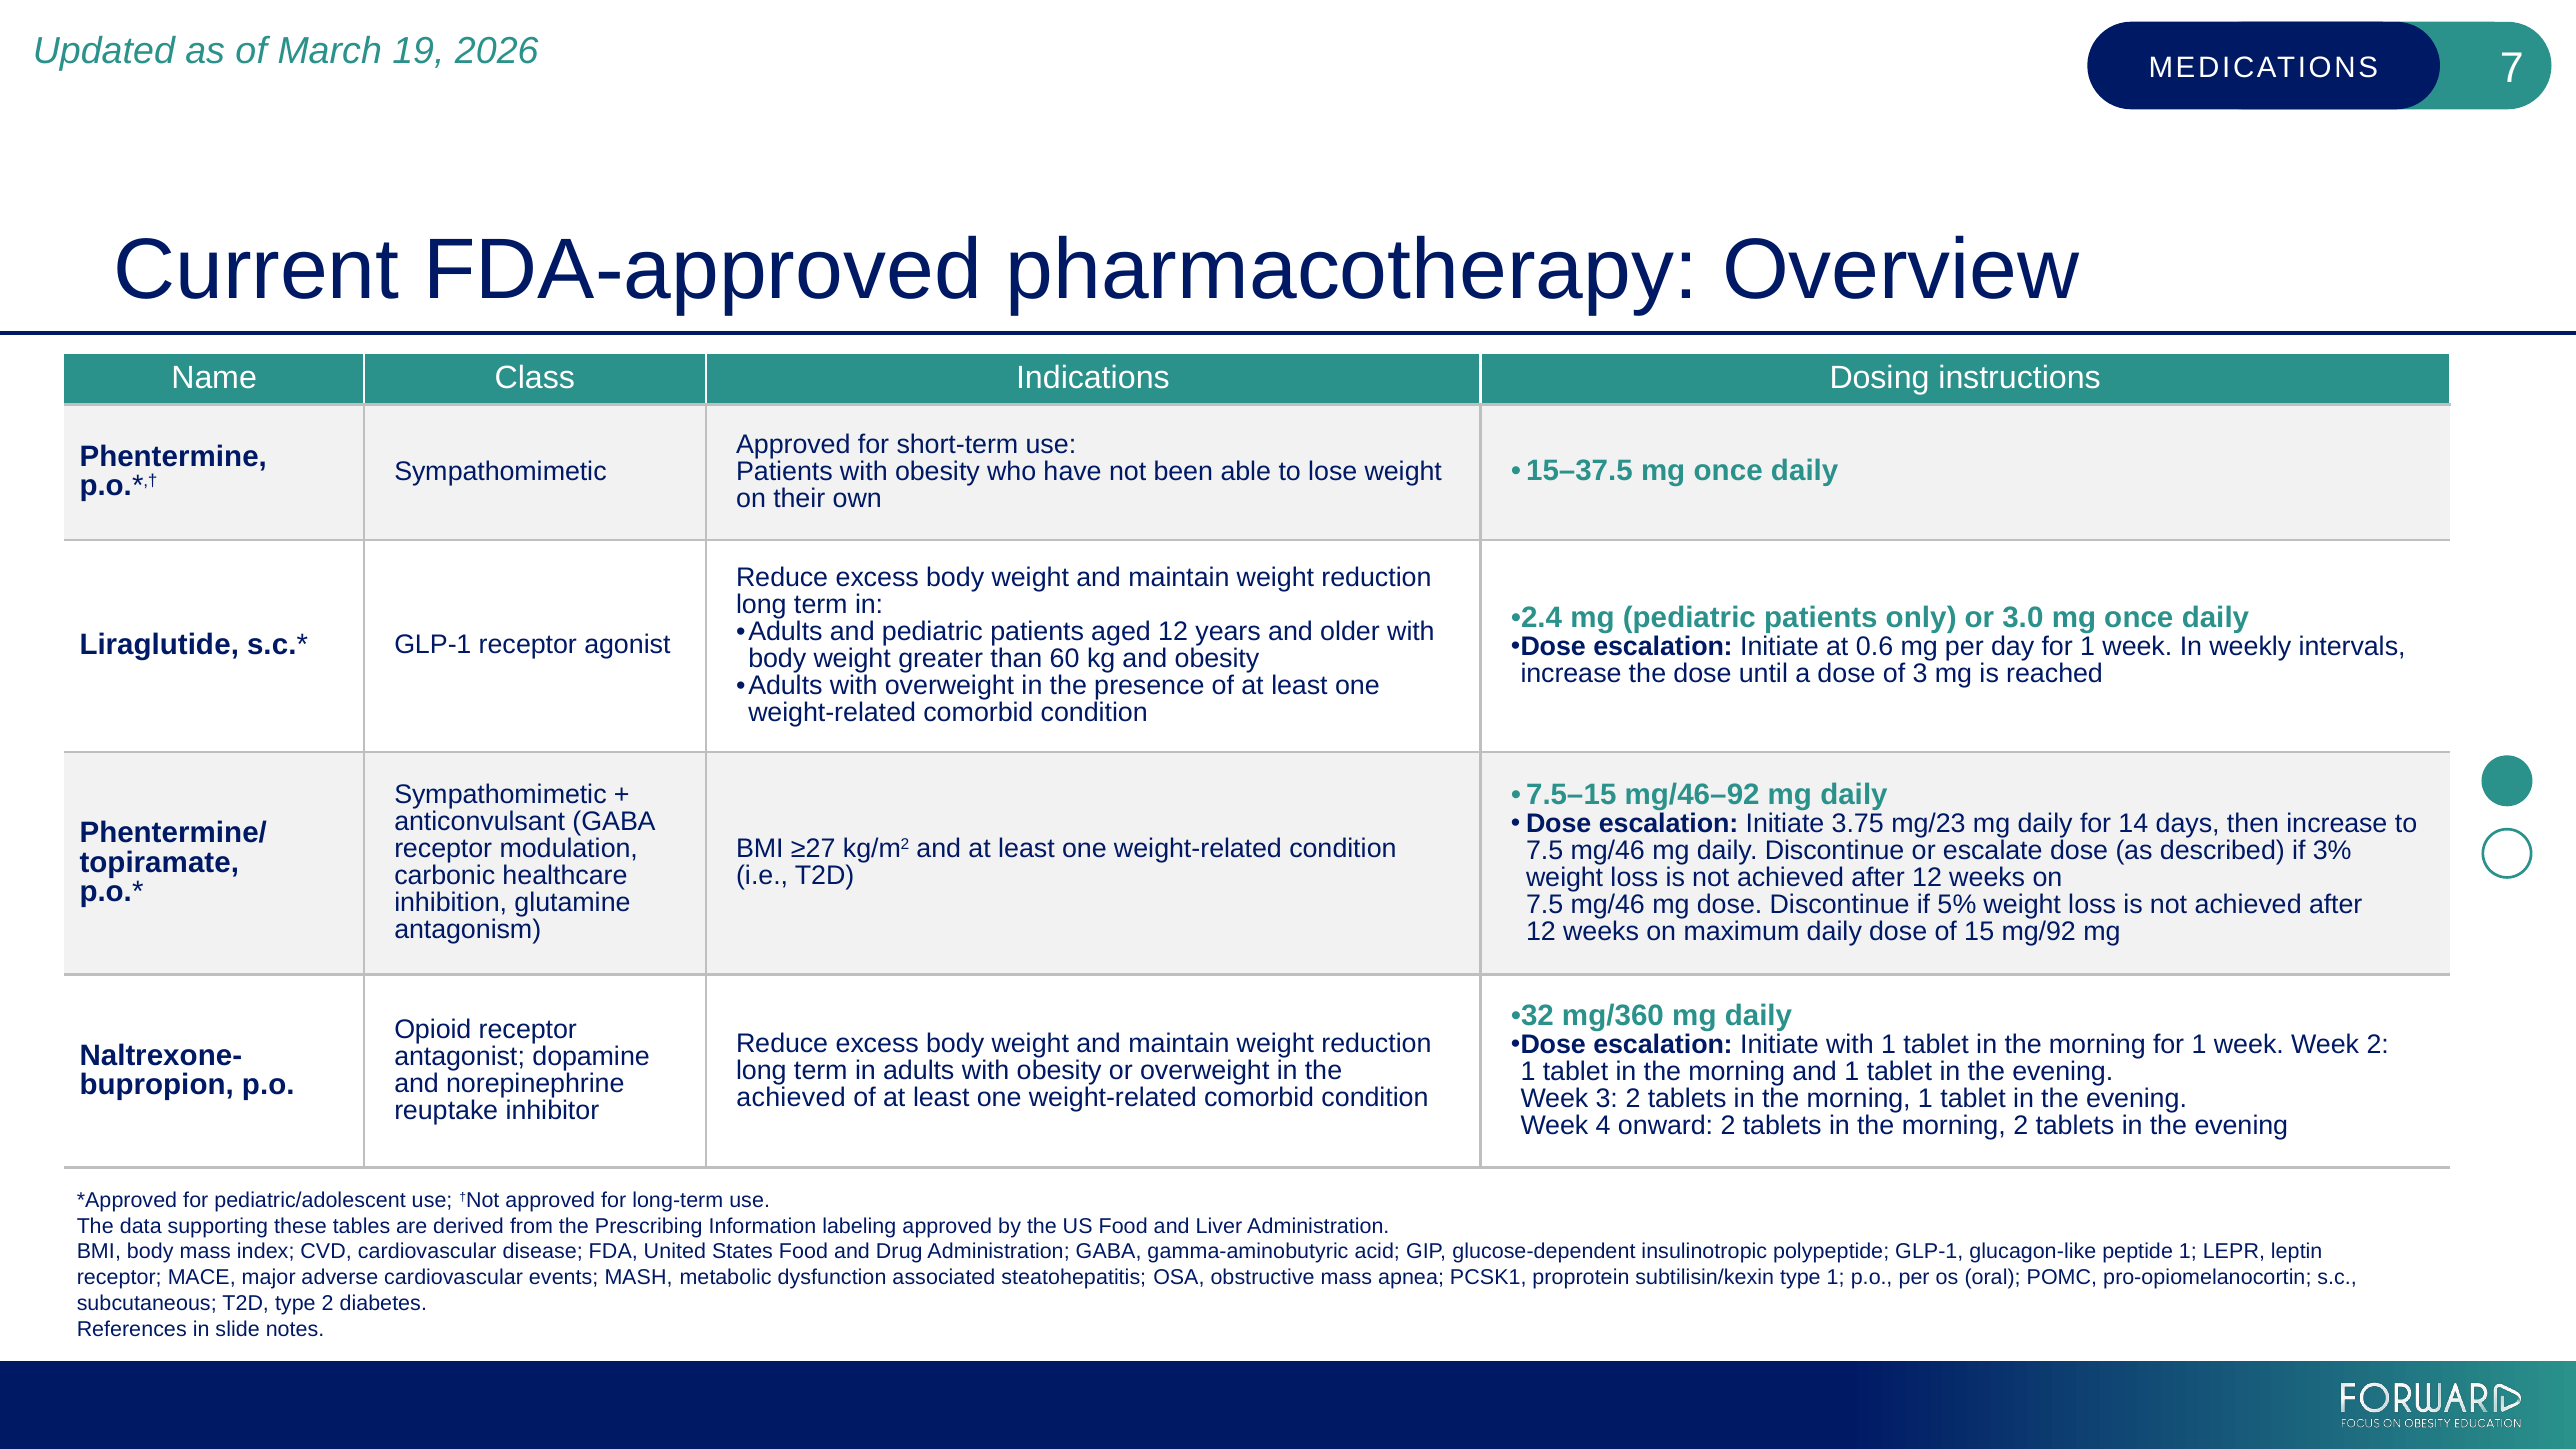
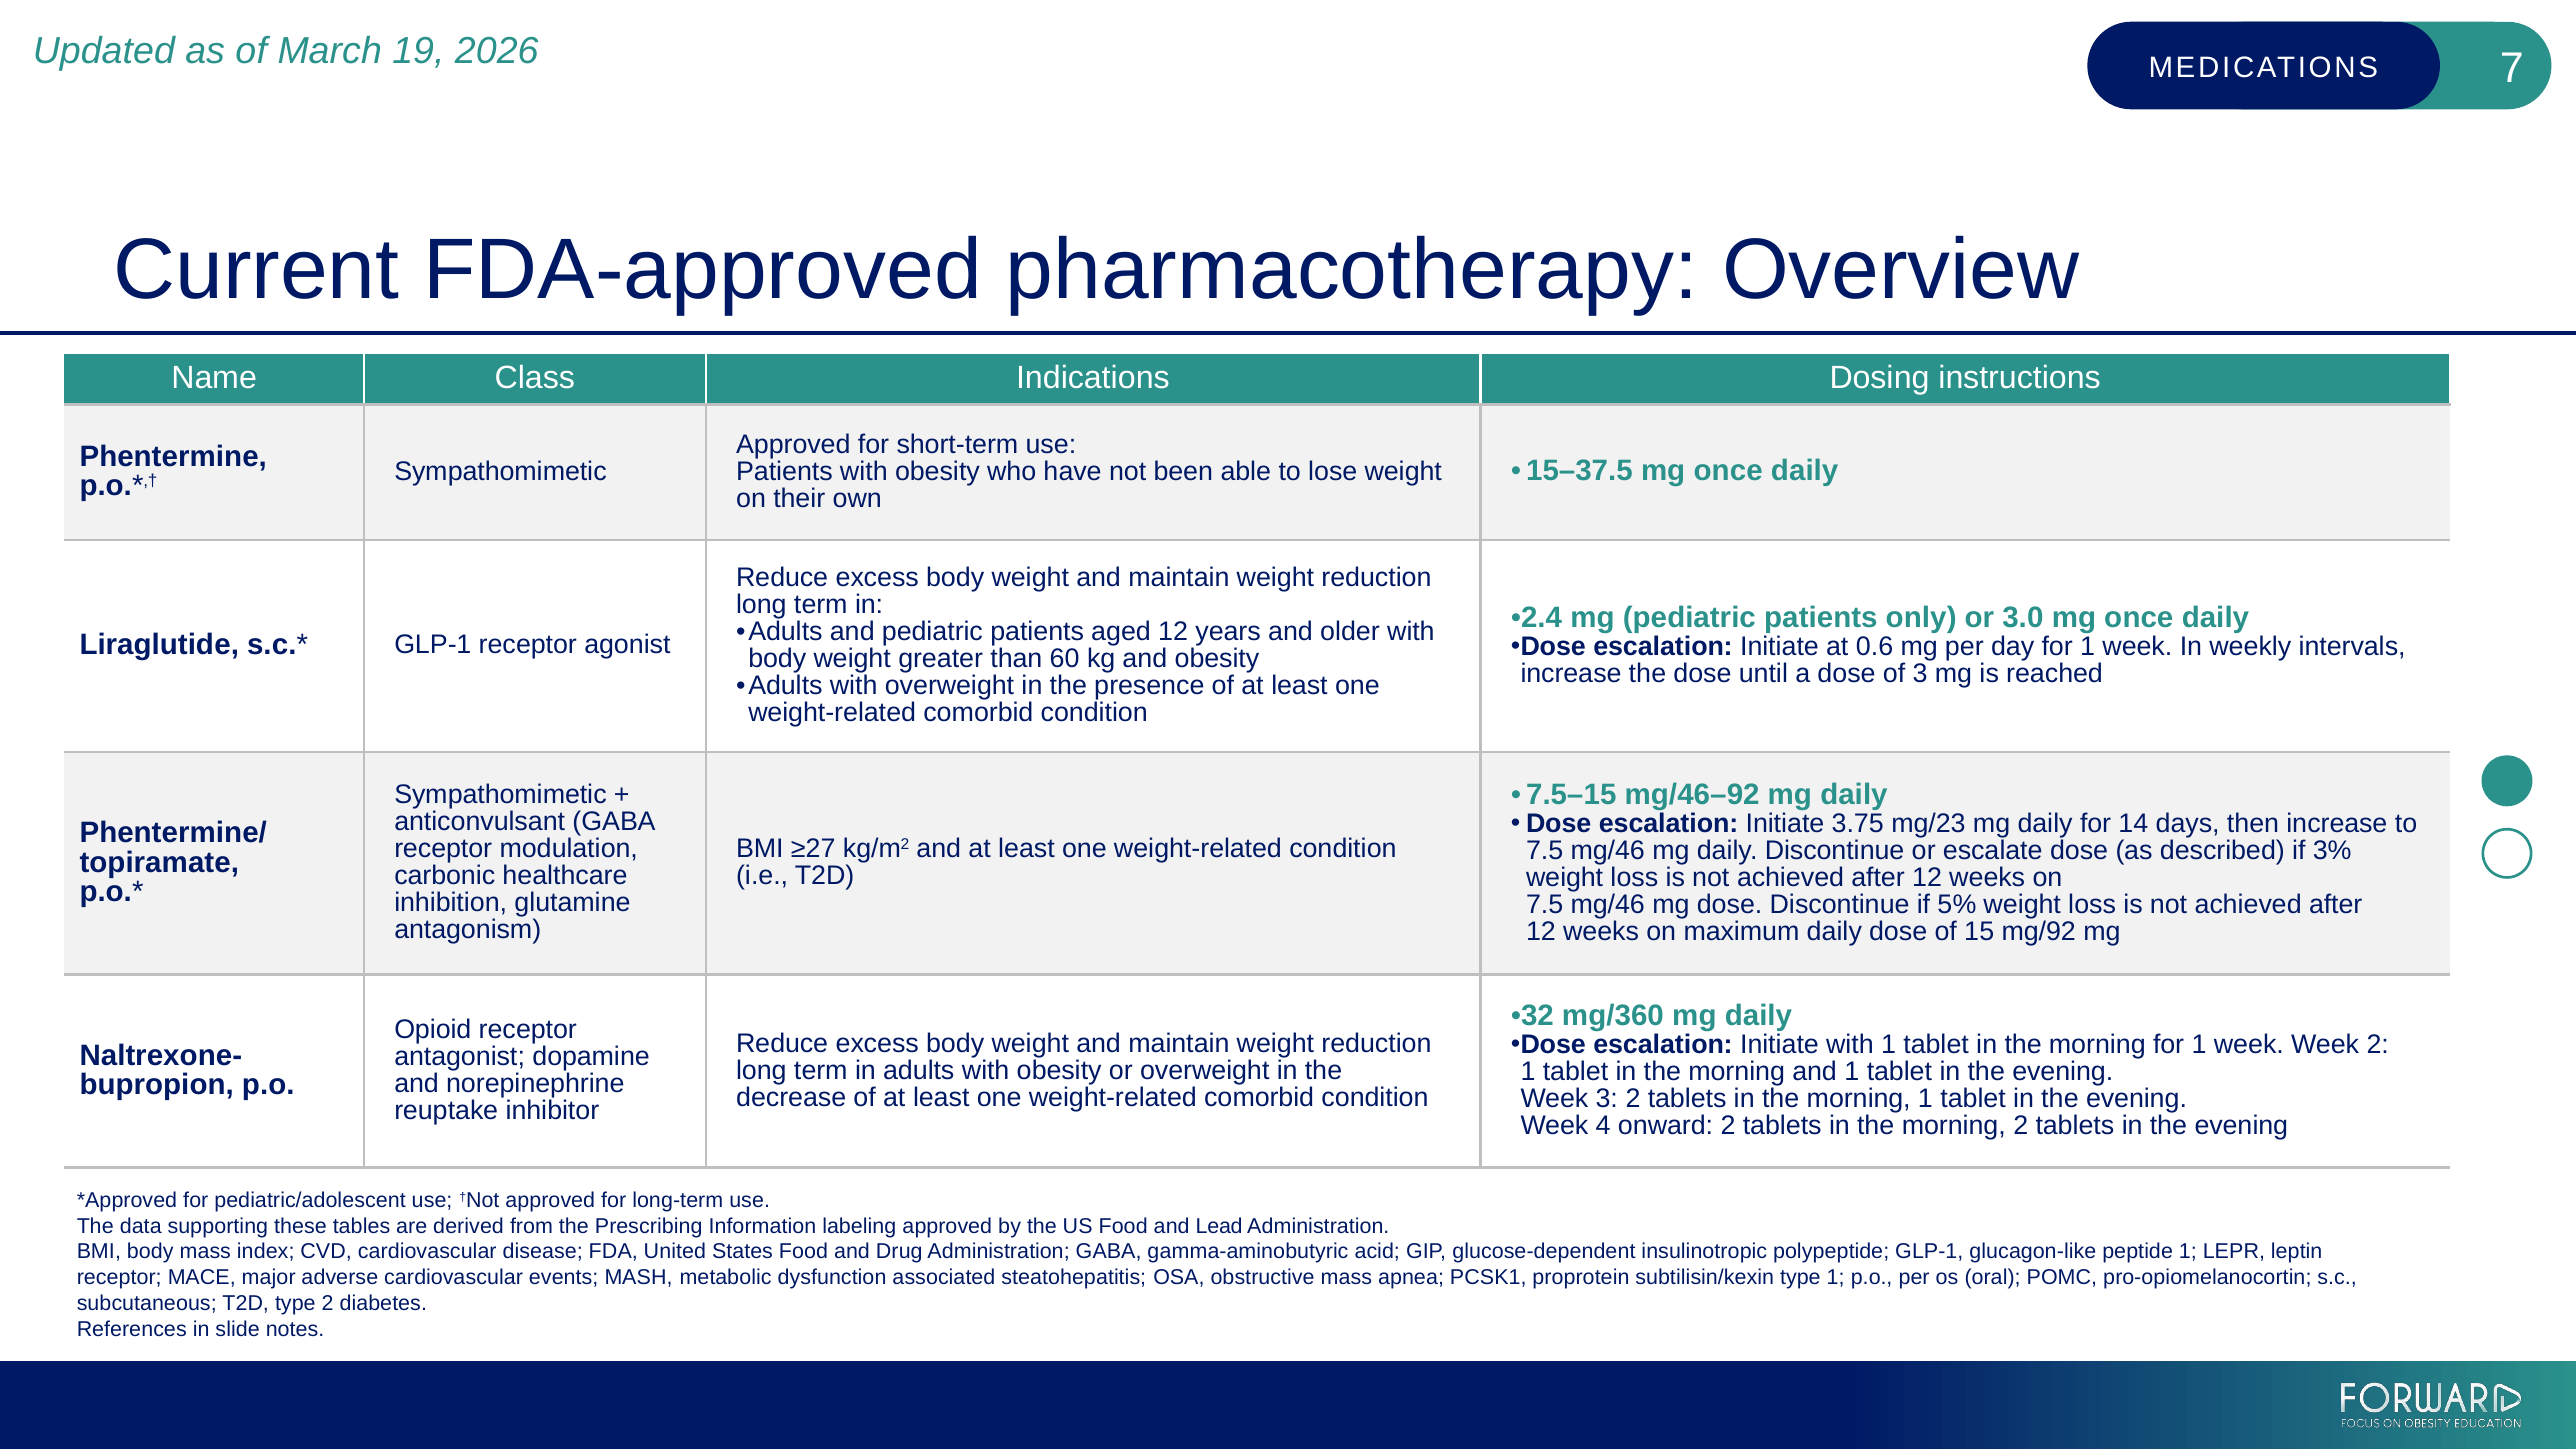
achieved at (791, 1097): achieved -> decrease
Liver: Liver -> Lead
